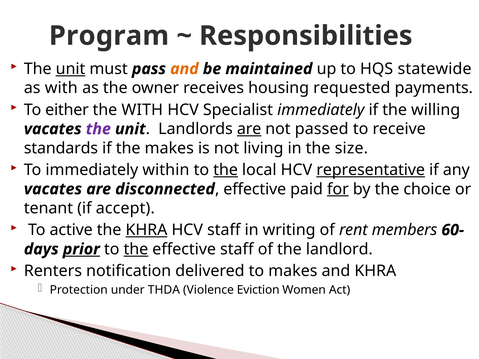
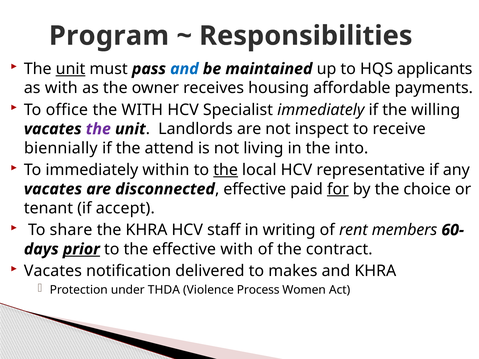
and at (184, 69) colour: orange -> blue
statewide: statewide -> applicants
requested: requested -> affordable
either: either -> office
are at (249, 129) underline: present -> none
passed: passed -> inspect
standards: standards -> biennially
the makes: makes -> attend
size: size -> into
representative underline: present -> none
active: active -> share
KHRA at (146, 230) underline: present -> none
the at (136, 249) underline: present -> none
effective staff: staff -> with
landlord: landlord -> contract
Renters at (53, 271): Renters -> Vacates
Eviction: Eviction -> Process
